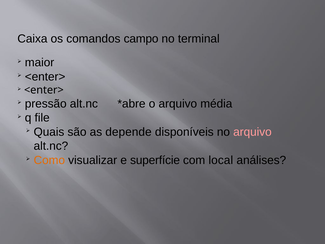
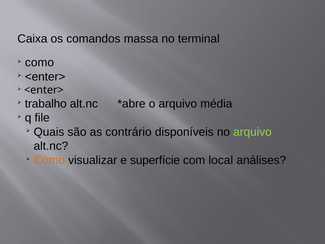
campo: campo -> massa
maior at (40, 63): maior -> como
pressão: pressão -> trabalho
depende: depende -> contrário
arquivo at (252, 132) colour: pink -> light green
